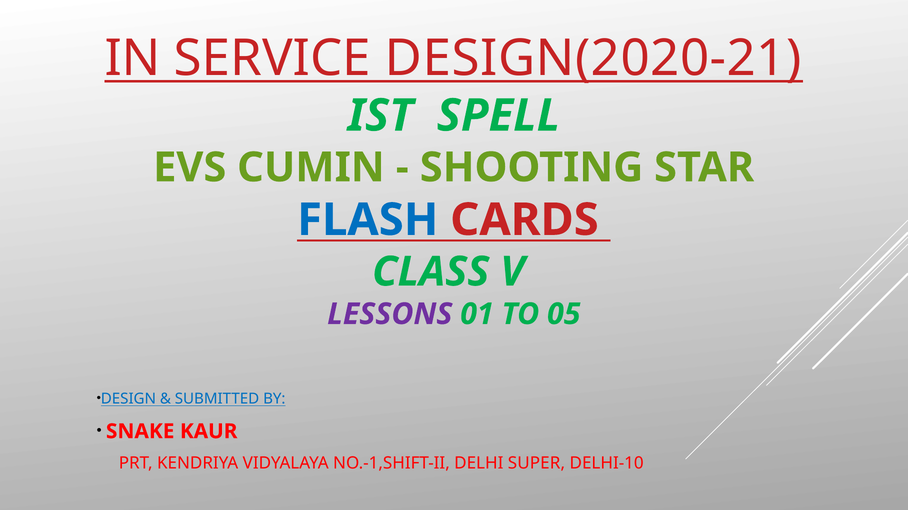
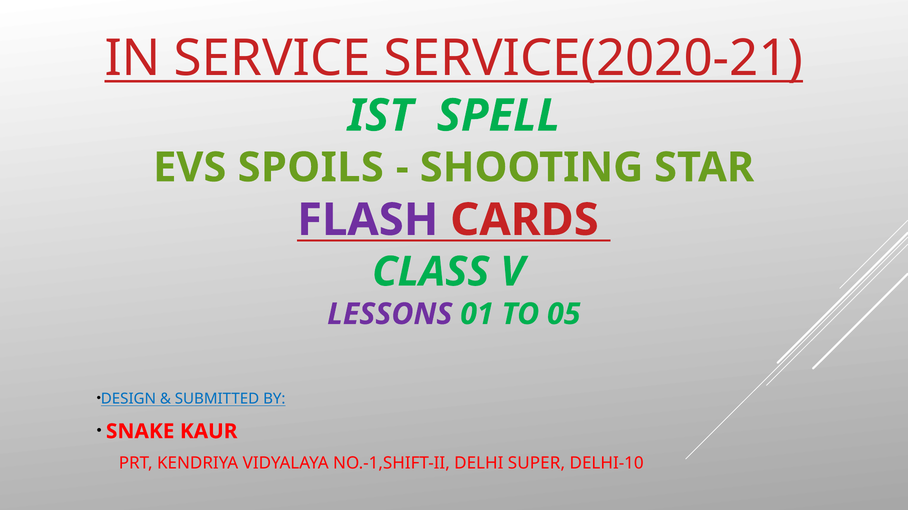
DESIGN(2020-21: DESIGN(2020-21 -> SERVICE(2020-21
CUMIN: CUMIN -> SPOILS
FLASH colour: blue -> purple
